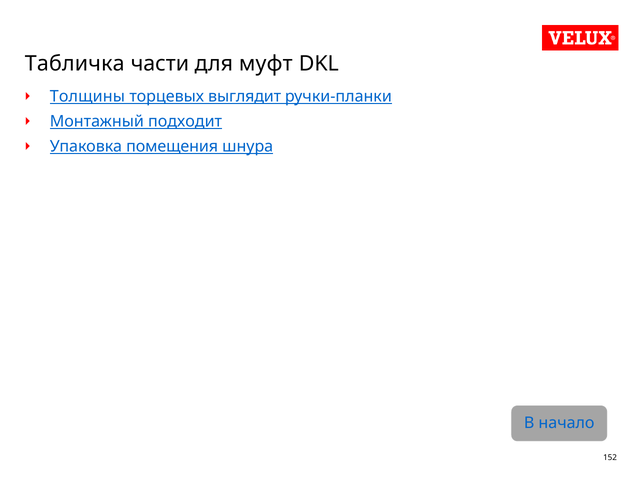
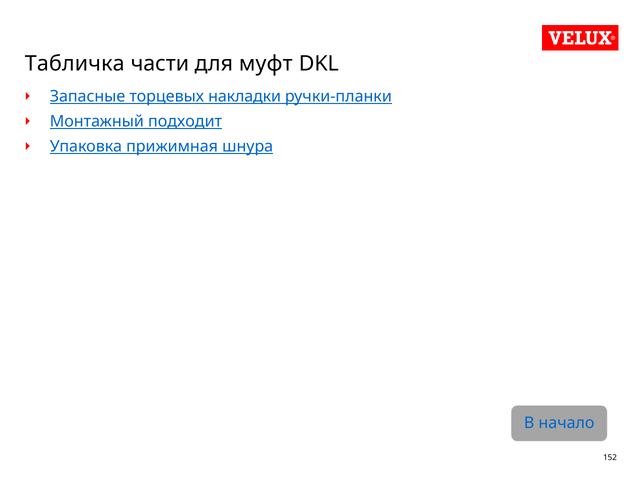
Толщины: Толщины -> Запасные
выглядит: выглядит -> накладки
помещения: помещения -> прижимная
